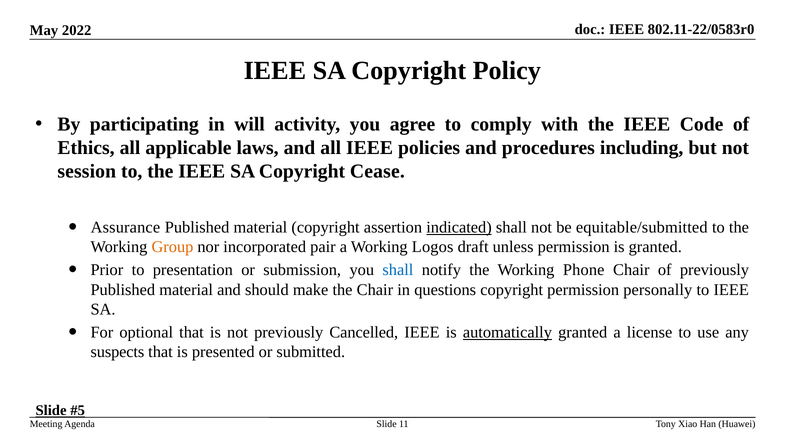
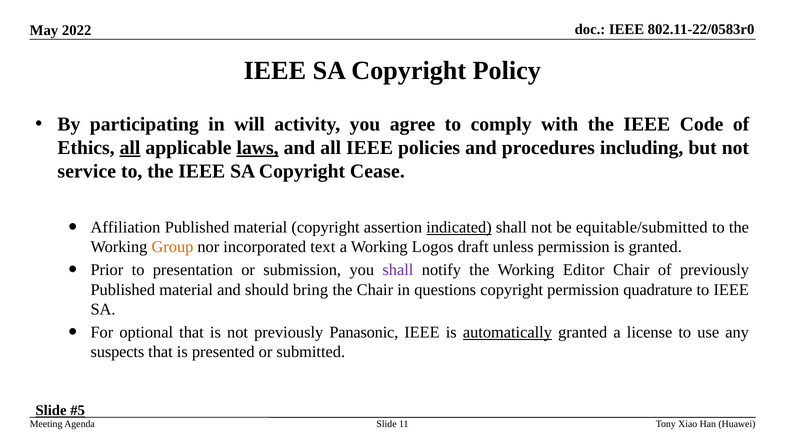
all at (130, 148) underline: none -> present
laws underline: none -> present
session: session -> service
Assurance: Assurance -> Affiliation
pair: pair -> text
shall at (398, 270) colour: blue -> purple
Phone: Phone -> Editor
make: make -> bring
personally: personally -> quadrature
Cancelled: Cancelled -> Panasonic
